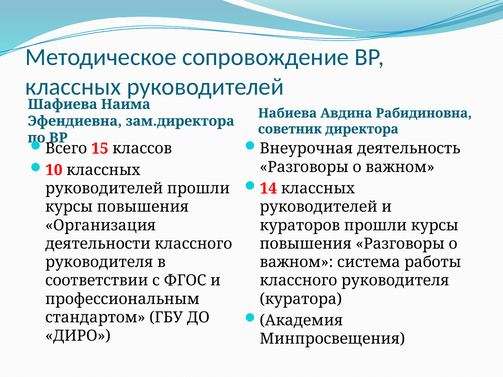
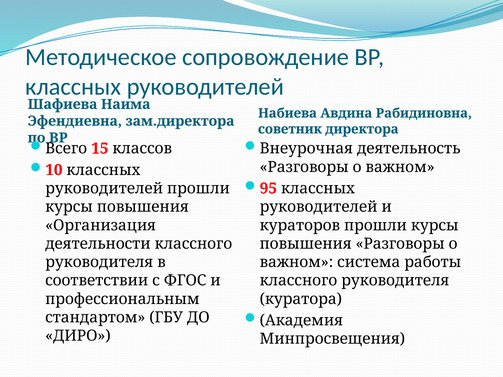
14: 14 -> 95
